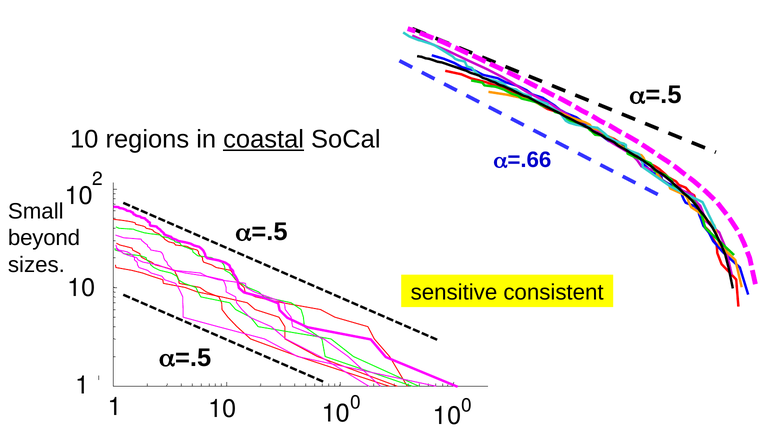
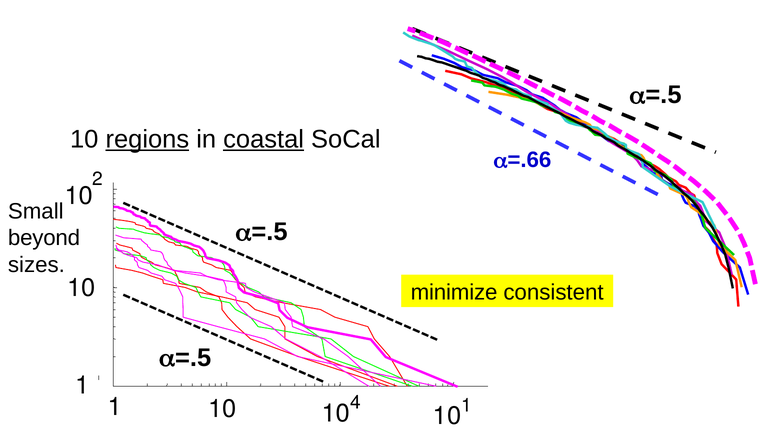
regions underline: none -> present
sensitive: sensitive -> minimize
0 at (356, 403): 0 -> 4
0 at (467, 406): 0 -> 1
